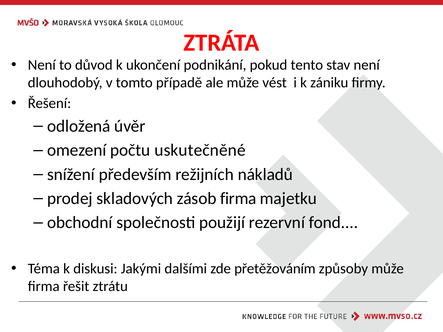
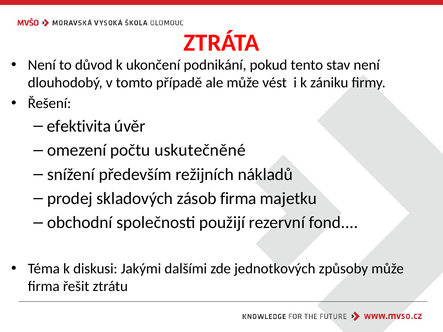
odložená: odložená -> efektivita
přetěžováním: přetěžováním -> jednotkových
